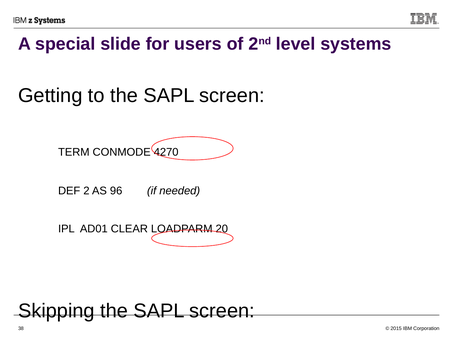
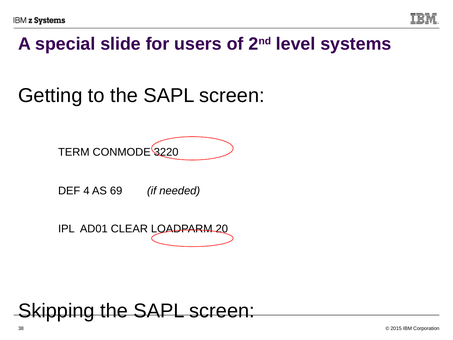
4270: 4270 -> 3220
2: 2 -> 4
96: 96 -> 69
